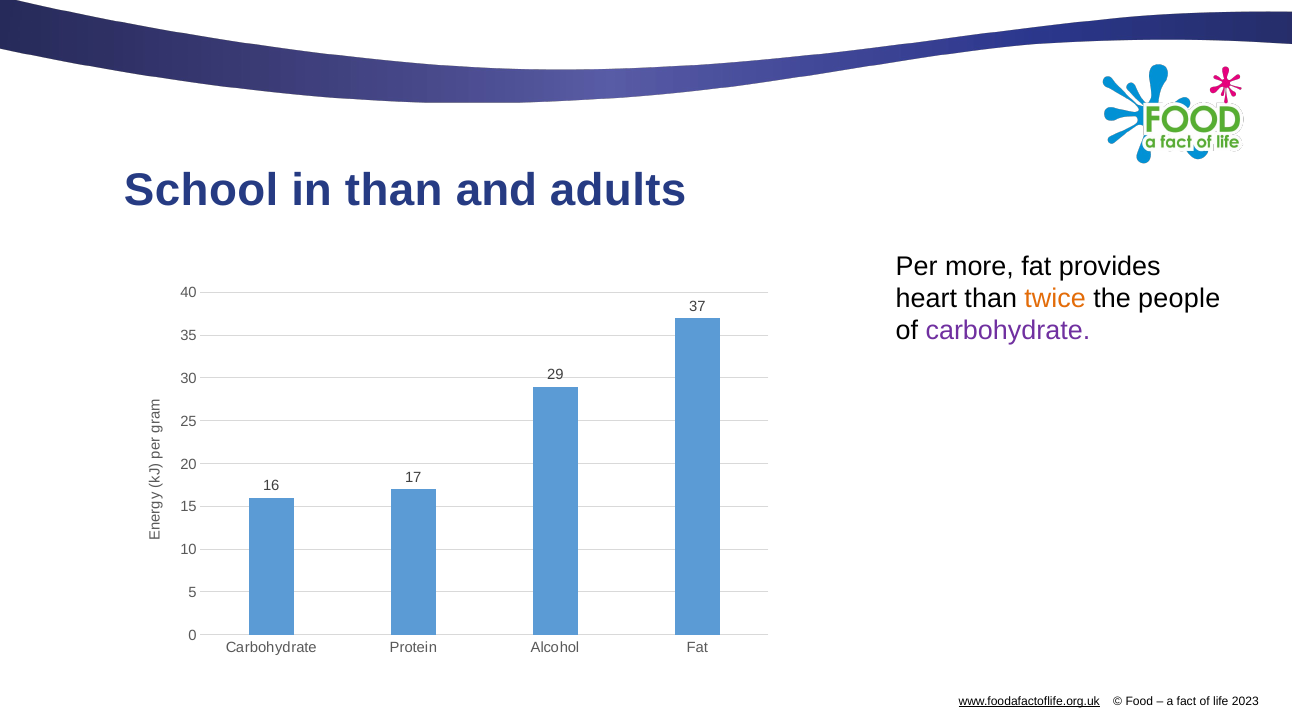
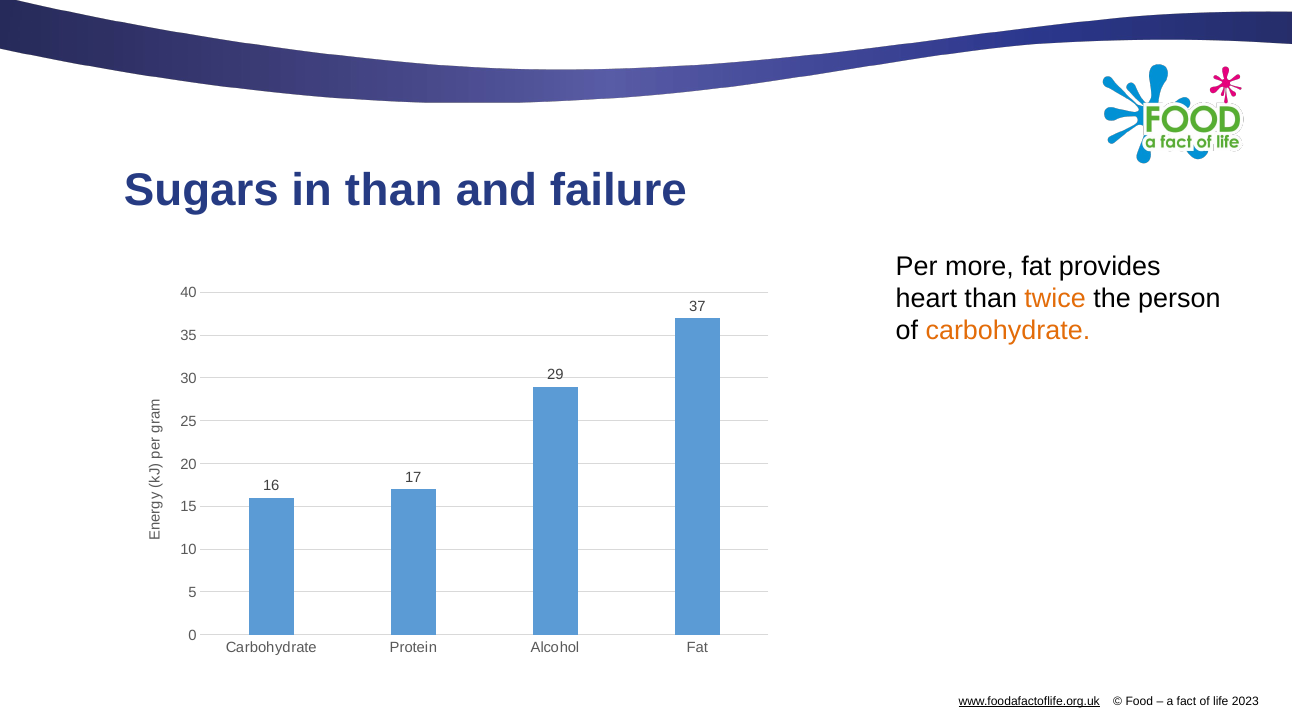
School: School -> Sugars
adults: adults -> failure
people: people -> person
carbohydrate at (1008, 331) colour: purple -> orange
